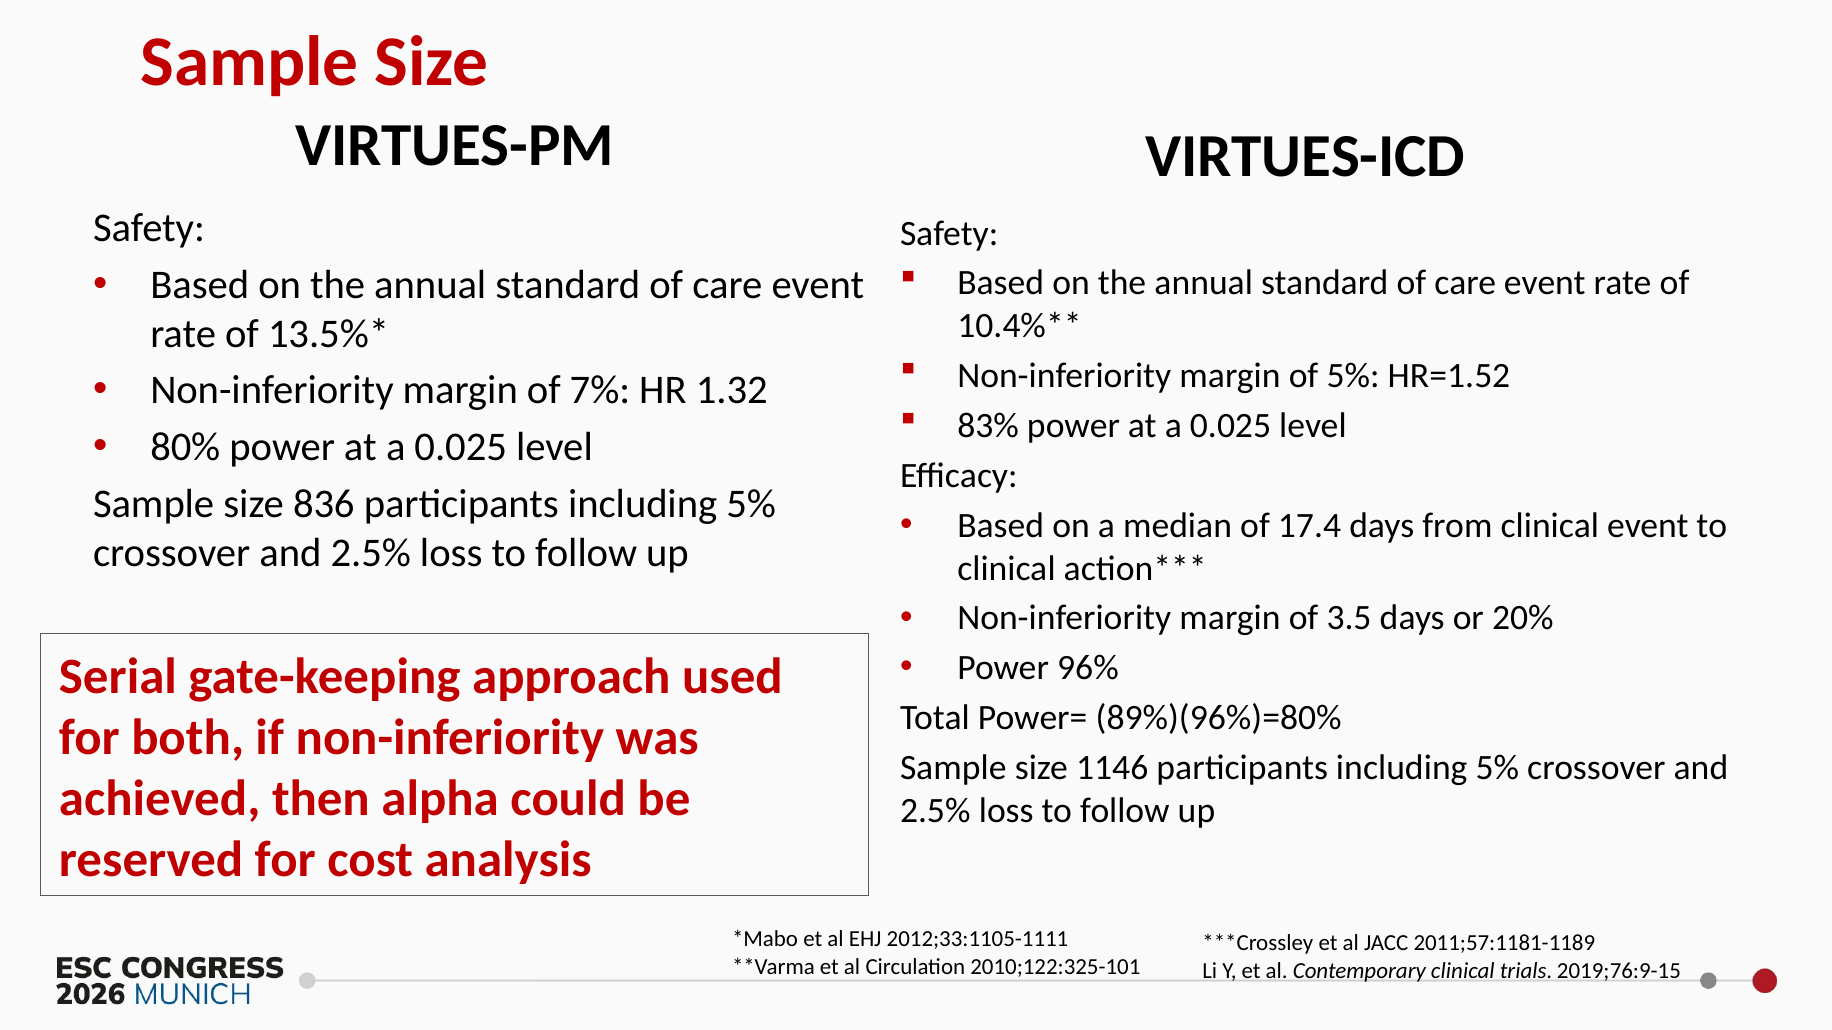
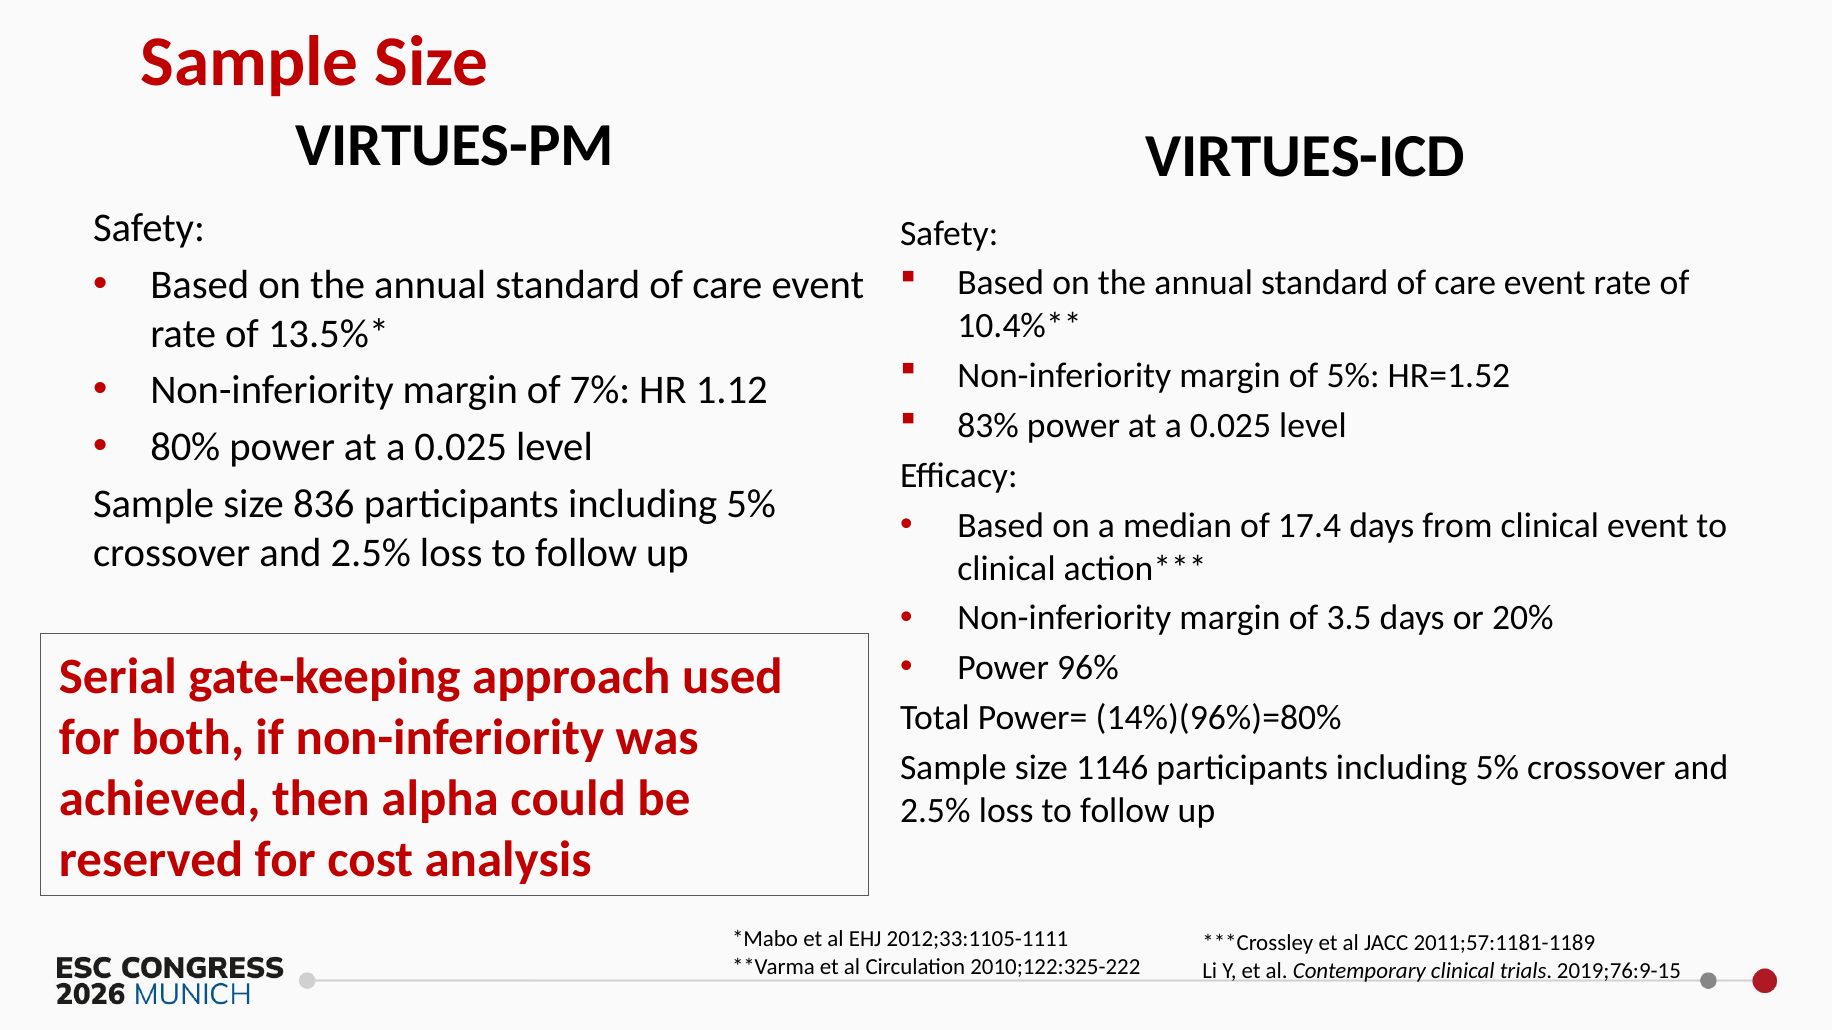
1.32: 1.32 -> 1.12
89%)(96%)=80%: 89%)(96%)=80% -> 14%)(96%)=80%
2010;122:325-101: 2010;122:325-101 -> 2010;122:325-222
